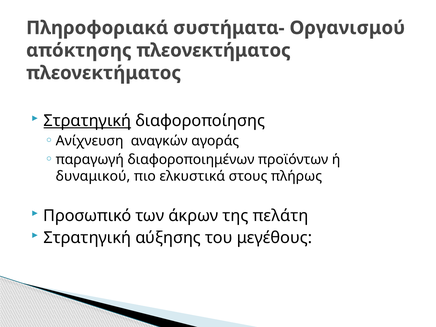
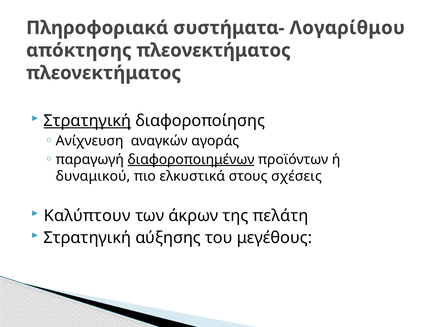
Οργανισμού: Οργανισμού -> Λογαρίθμου
διαφοροποιημένων underline: none -> present
πλήρως: πλήρως -> σχέσεις
Προσωπικό: Προσωπικό -> Καλύπτουν
